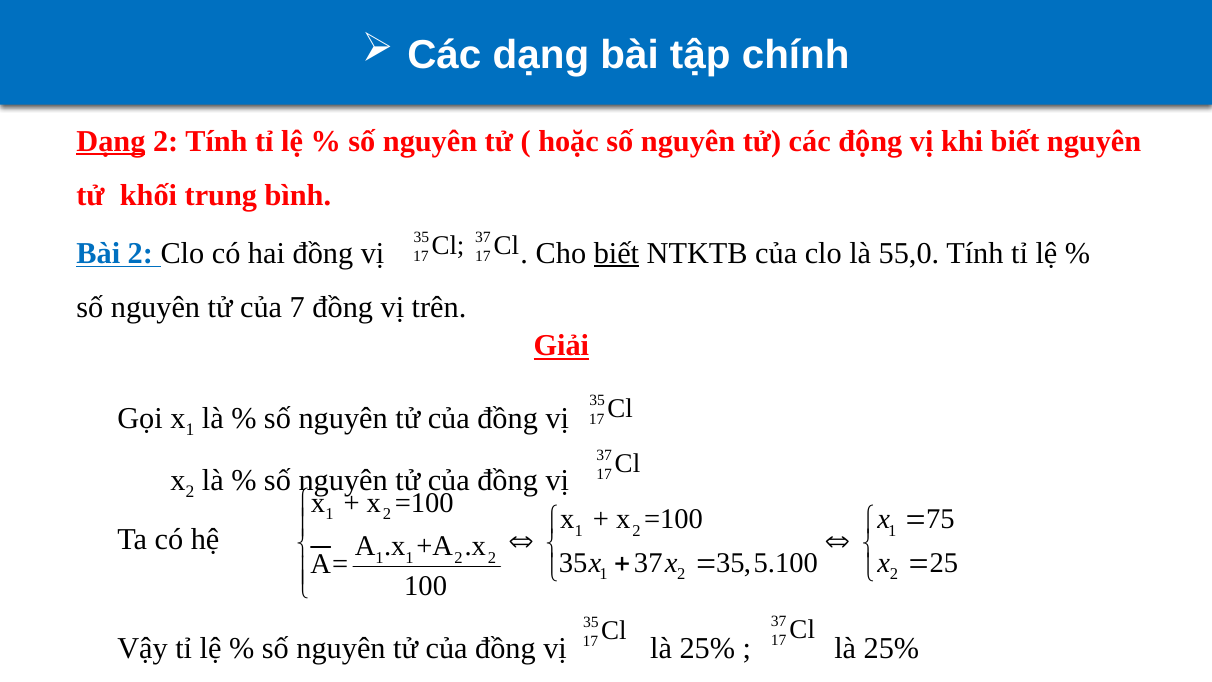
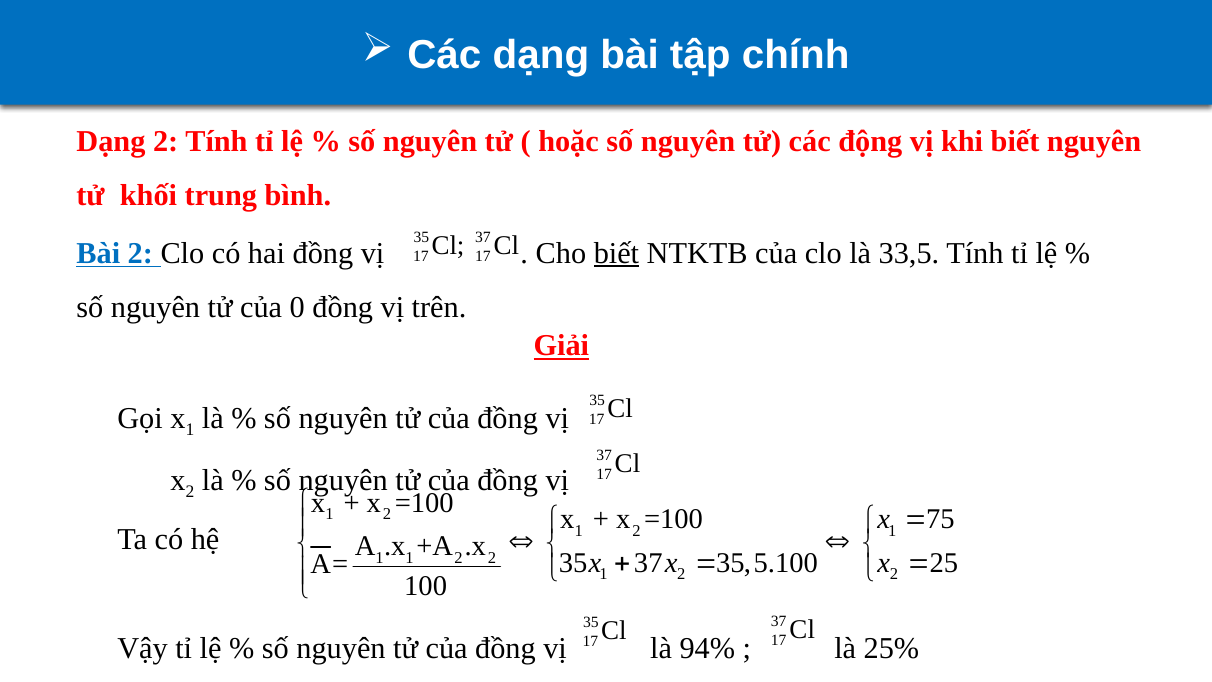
Dạng at (111, 141) underline: present -> none
55,0: 55,0 -> 33,5
7: 7 -> 0
vị là 25%: 25% -> 94%
